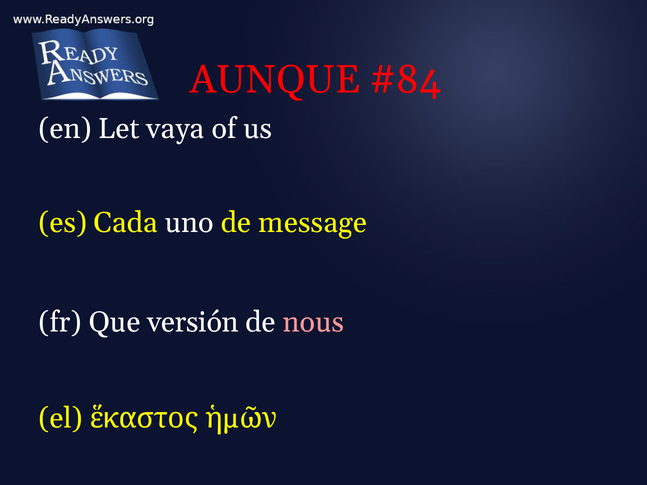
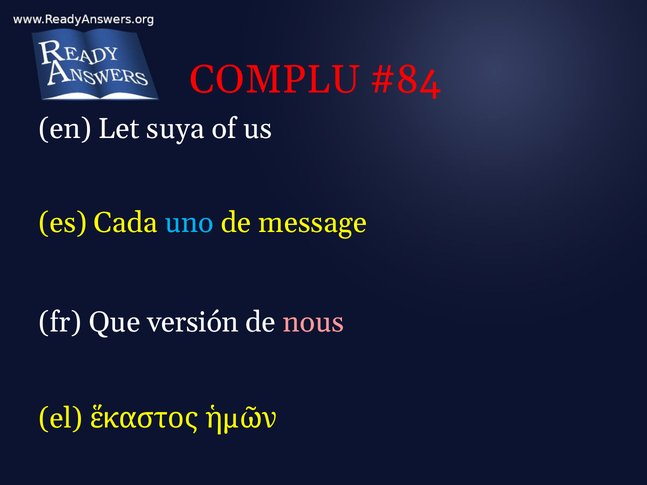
AUNQUE: AUNQUE -> COMPLU
vaya: vaya -> suya
uno colour: white -> light blue
